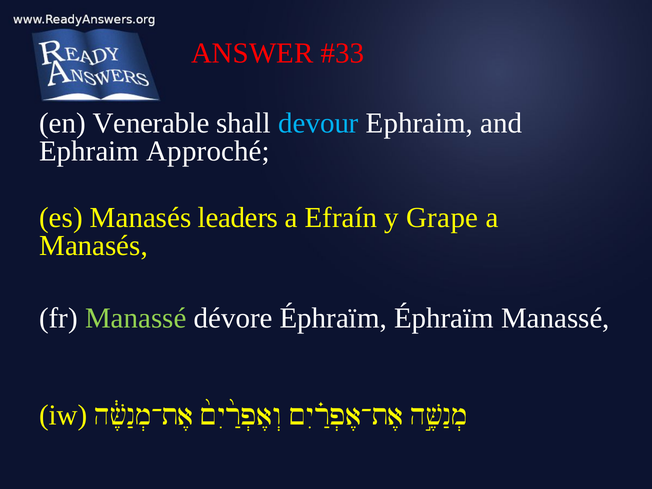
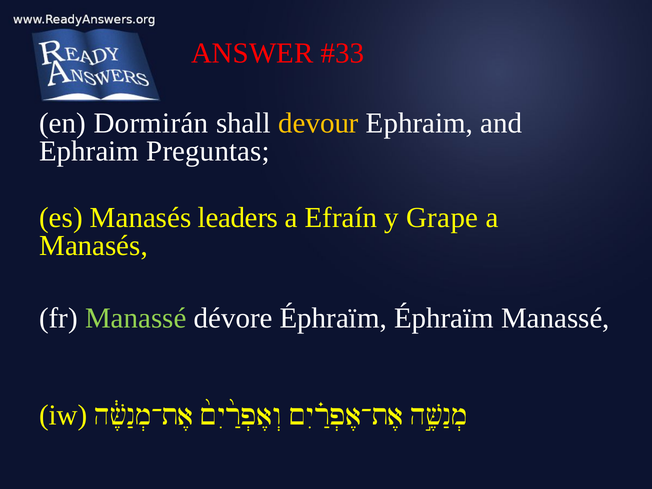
Venerable: Venerable -> Dormirán
devour colour: light blue -> yellow
Approché: Approché -> Preguntas
